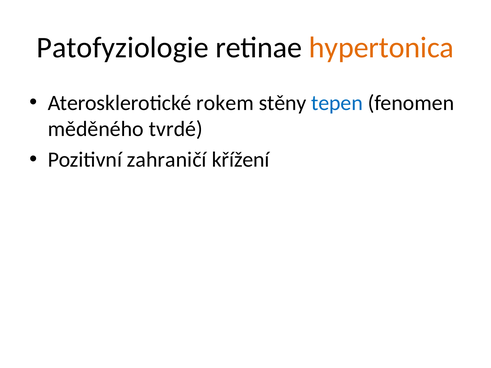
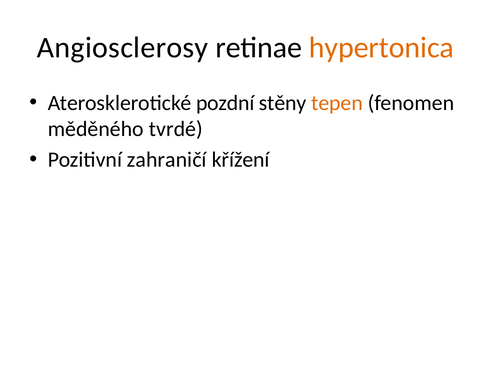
Patofyziologie: Patofyziologie -> Angiosclerosy
rokem: rokem -> pozdní
tepen colour: blue -> orange
